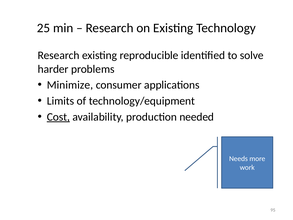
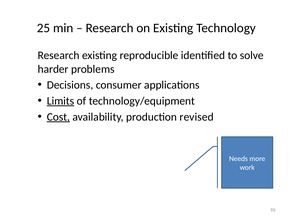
Minimize: Minimize -> Decisions
Limits underline: none -> present
needed: needed -> revised
